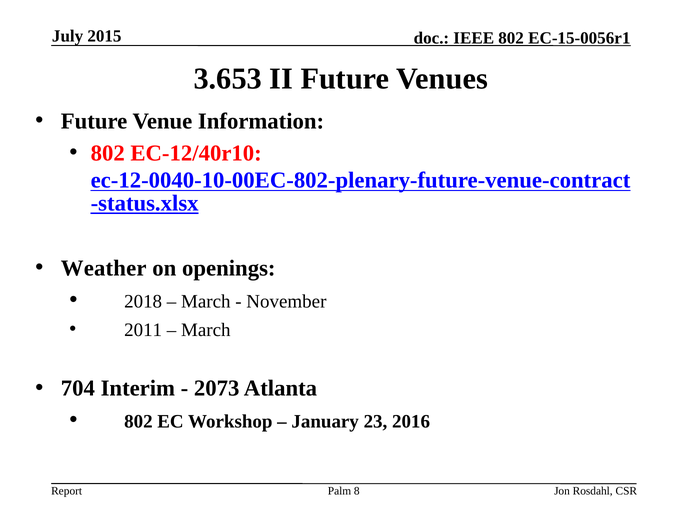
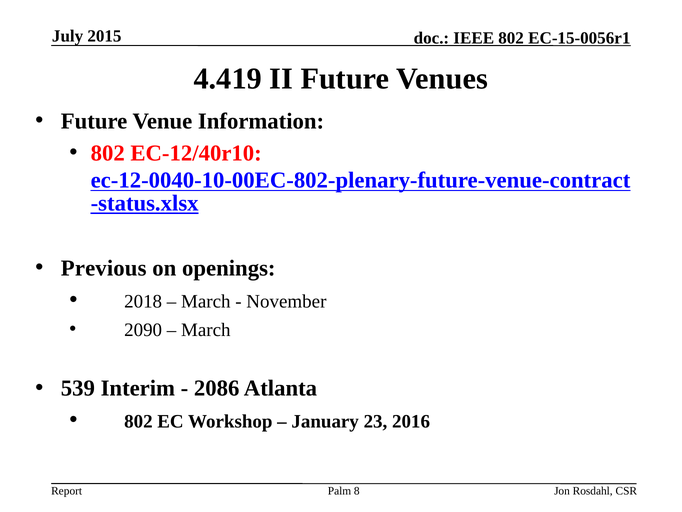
3.653: 3.653 -> 4.419
Weather: Weather -> Previous
2011: 2011 -> 2090
704: 704 -> 539
2073: 2073 -> 2086
